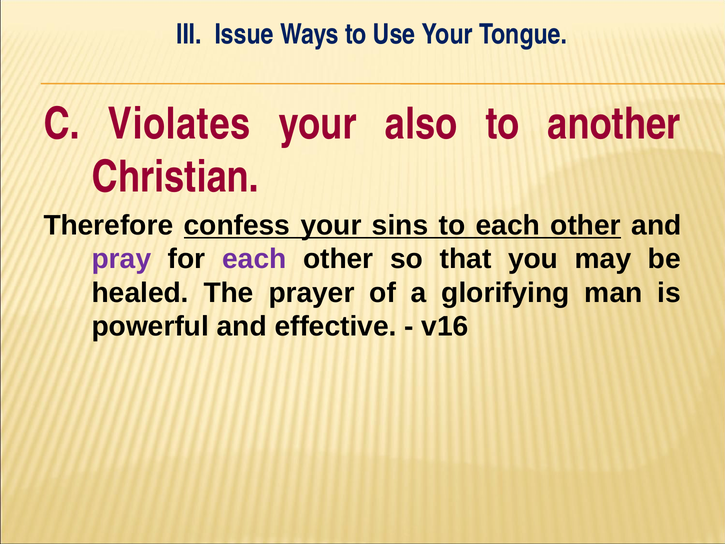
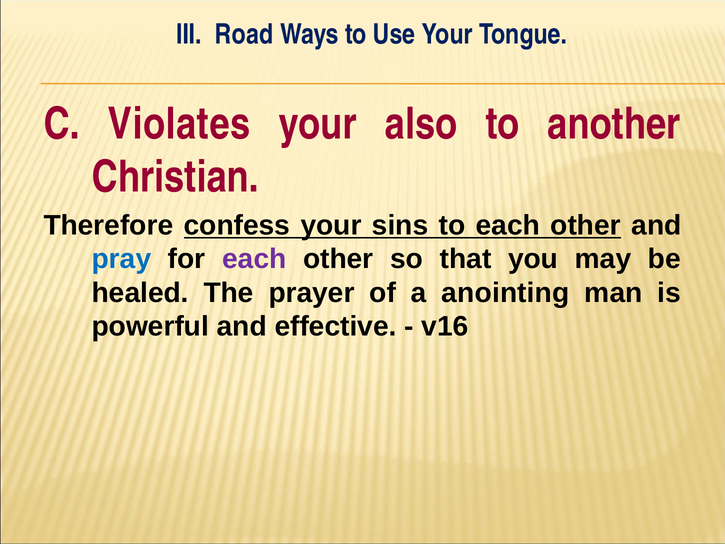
Issue: Issue -> Road
pray colour: purple -> blue
glorifying: glorifying -> anointing
